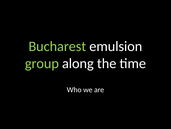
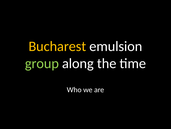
Bucharest colour: light green -> yellow
